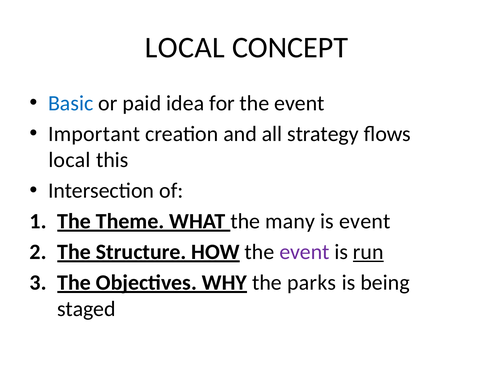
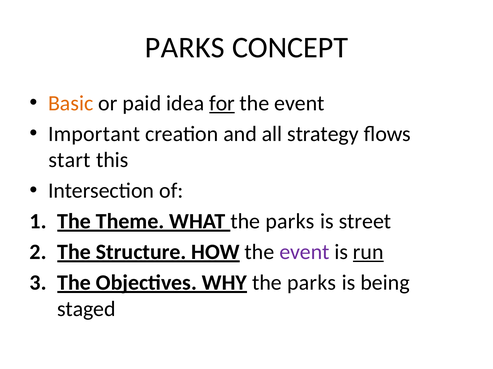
LOCAL at (185, 48): LOCAL -> PARKS
Basic colour: blue -> orange
for underline: none -> present
local at (69, 160): local -> start
many at (290, 222): many -> parks
is event: event -> street
